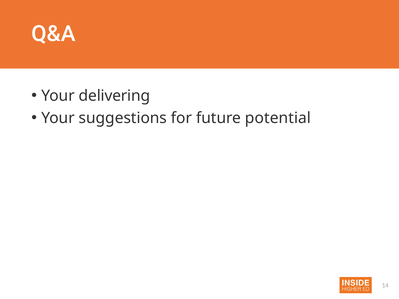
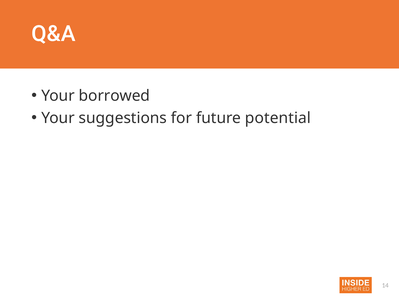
delivering: delivering -> borrowed
